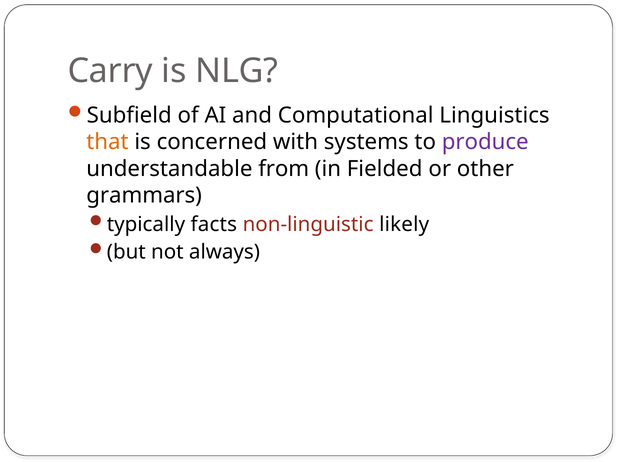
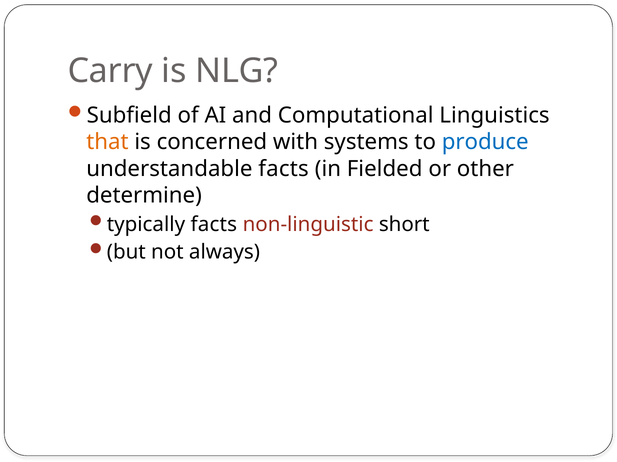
produce colour: purple -> blue
understandable from: from -> facts
grammars: grammars -> determine
likely: likely -> short
